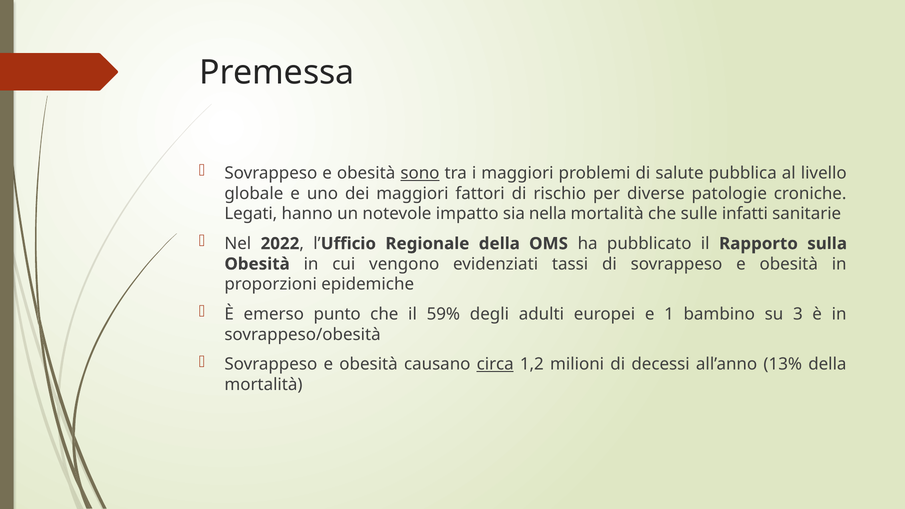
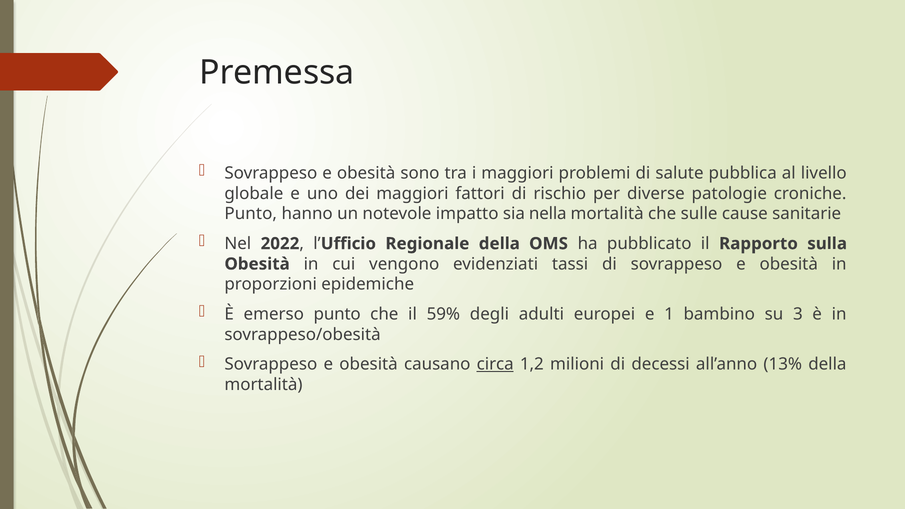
sono underline: present -> none
Legati at (251, 214): Legati -> Punto
infatti: infatti -> cause
